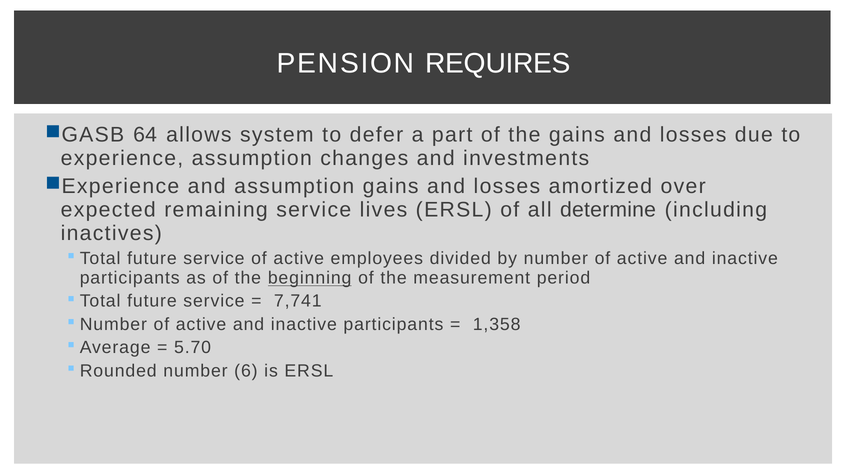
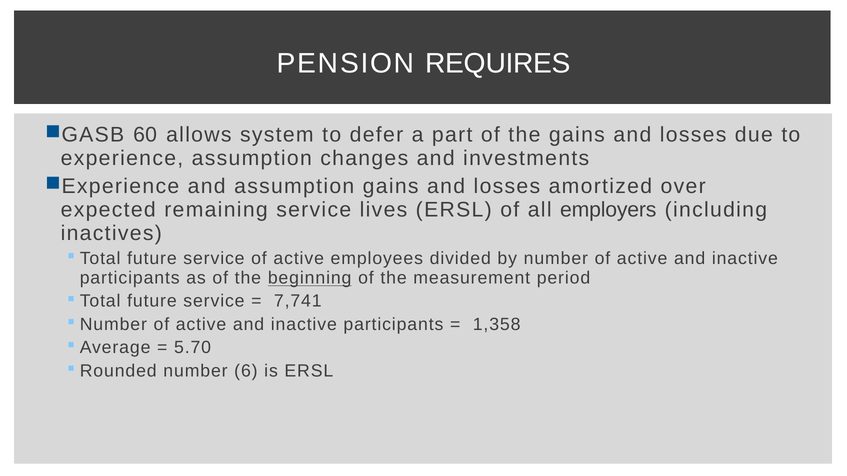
64: 64 -> 60
determine: determine -> employers
